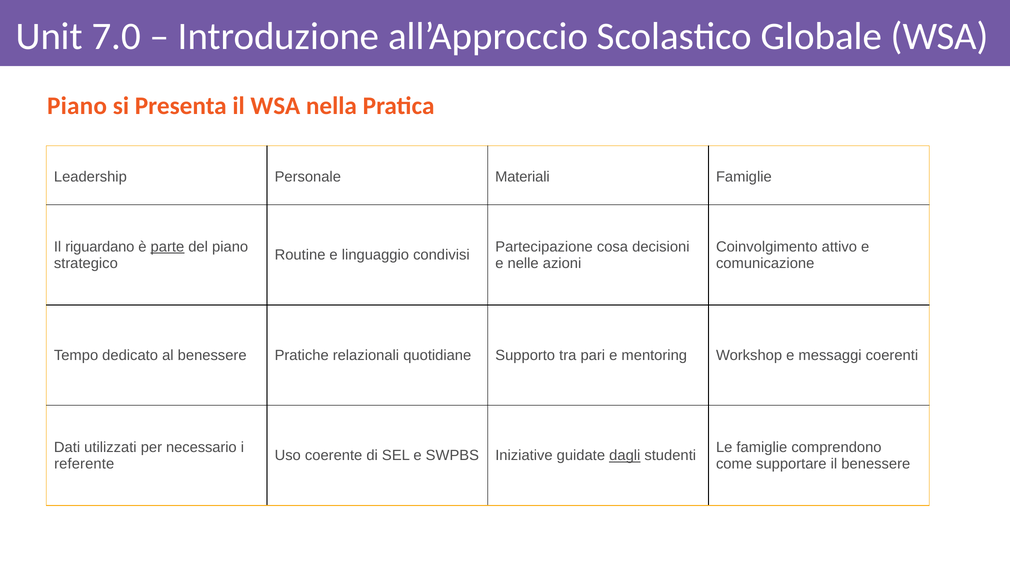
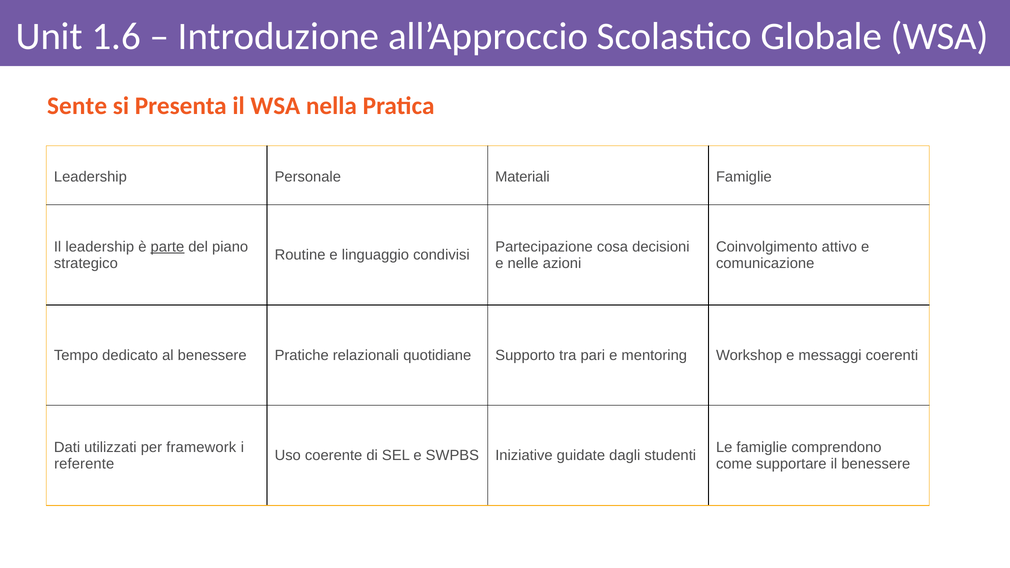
7.0: 7.0 -> 1.6
Piano at (77, 106): Piano -> Sente
Il riguardano: riguardano -> leadership
necessario: necessario -> framework
dagli underline: present -> none
